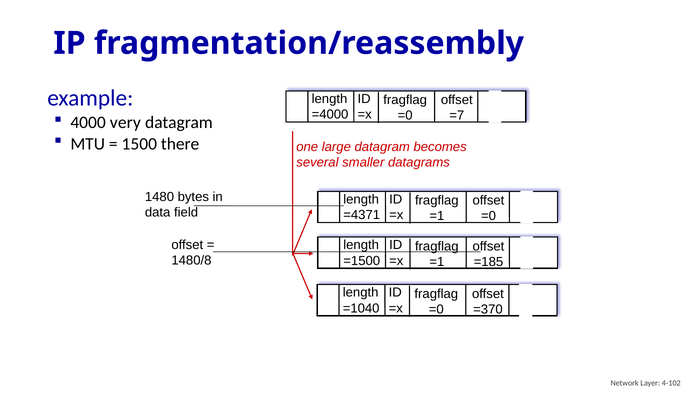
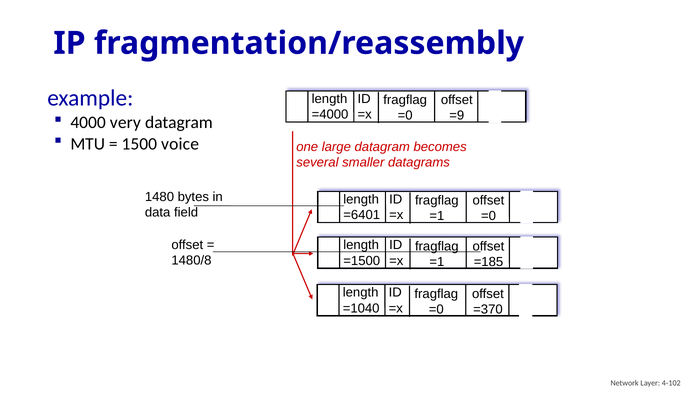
=7: =7 -> =9
there: there -> voice
=4371: =4371 -> =6401
